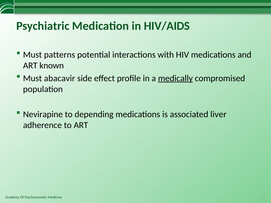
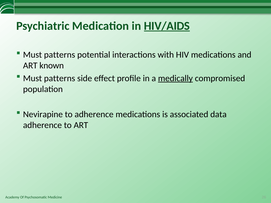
HIV/AIDS underline: none -> present
abacavir at (60, 78): abacavir -> patterns
to depending: depending -> adherence
liver: liver -> data
